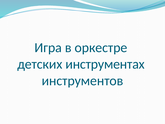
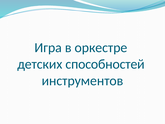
инструментах: инструментах -> способностей
